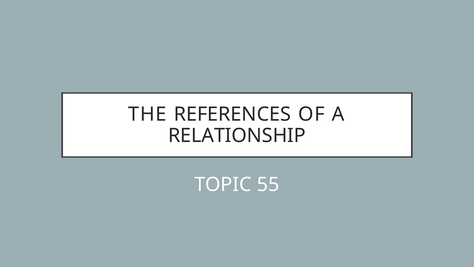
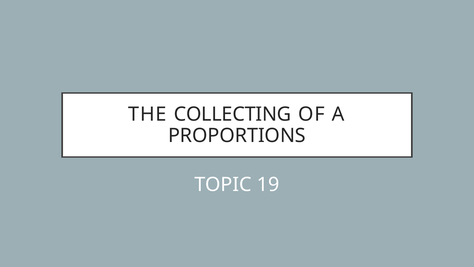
REFERENCES: REFERENCES -> COLLECTING
RELATIONSHIP: RELATIONSHIP -> PROPORTIONS
55: 55 -> 19
